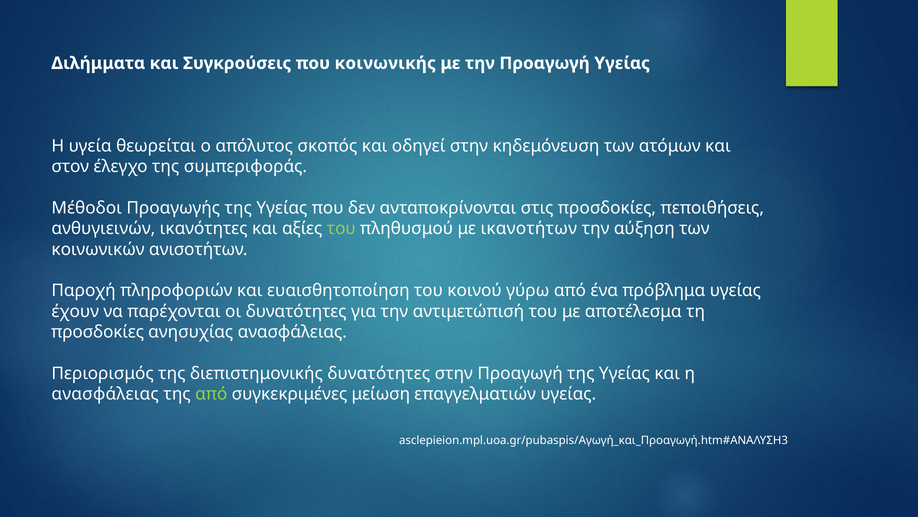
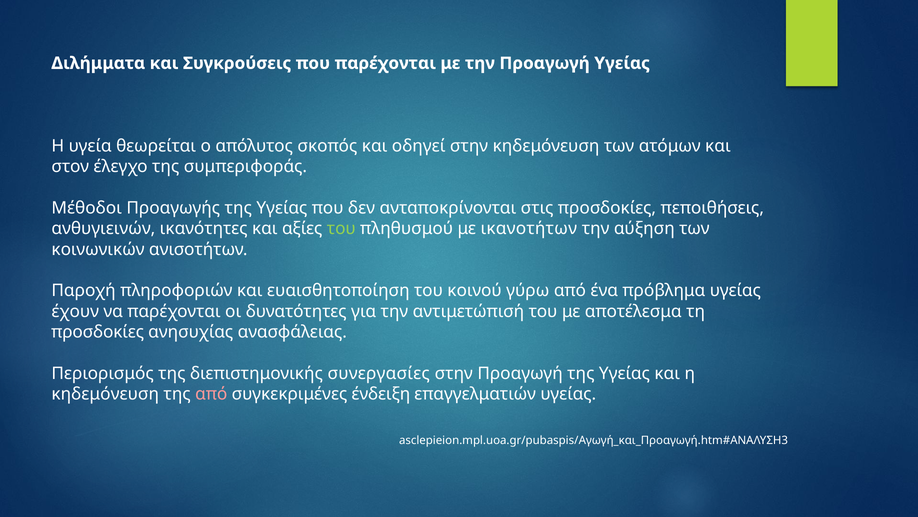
που κοινωνικής: κοινωνικής -> παρέχονται
διεπιστημονικής δυνατότητες: δυνατότητες -> συνεργασίες
ανασφάλειας at (105, 394): ανασφάλειας -> κηδεμόνευση
από at (211, 394) colour: light green -> pink
μείωση: μείωση -> ένδειξη
